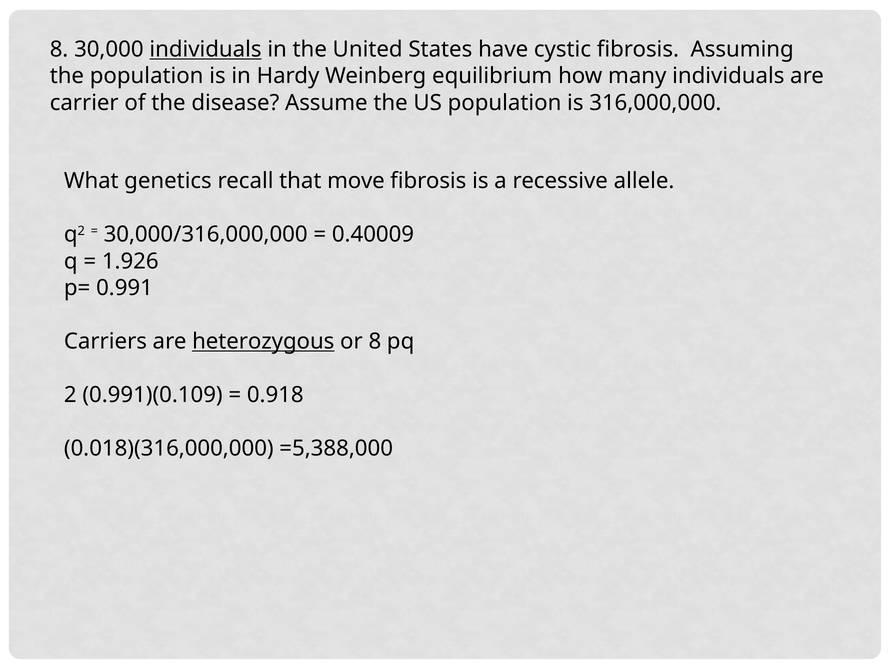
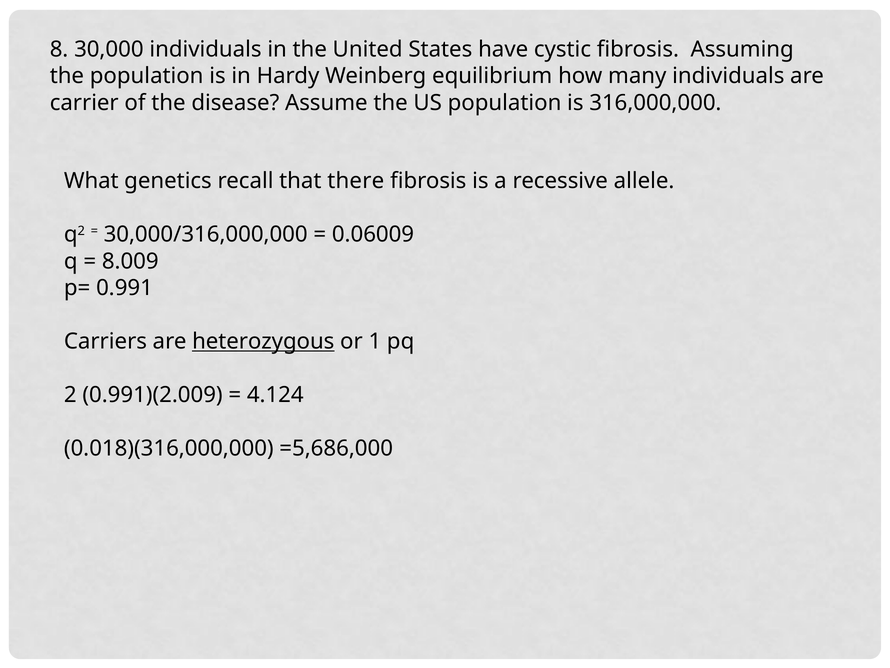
individuals at (206, 49) underline: present -> none
move: move -> there
0.40009: 0.40009 -> 0.06009
1.926: 1.926 -> 8.009
or 8: 8 -> 1
0.991)(0.109: 0.991)(0.109 -> 0.991)(2.009
0.918: 0.918 -> 4.124
=5,388,000: =5,388,000 -> =5,686,000
